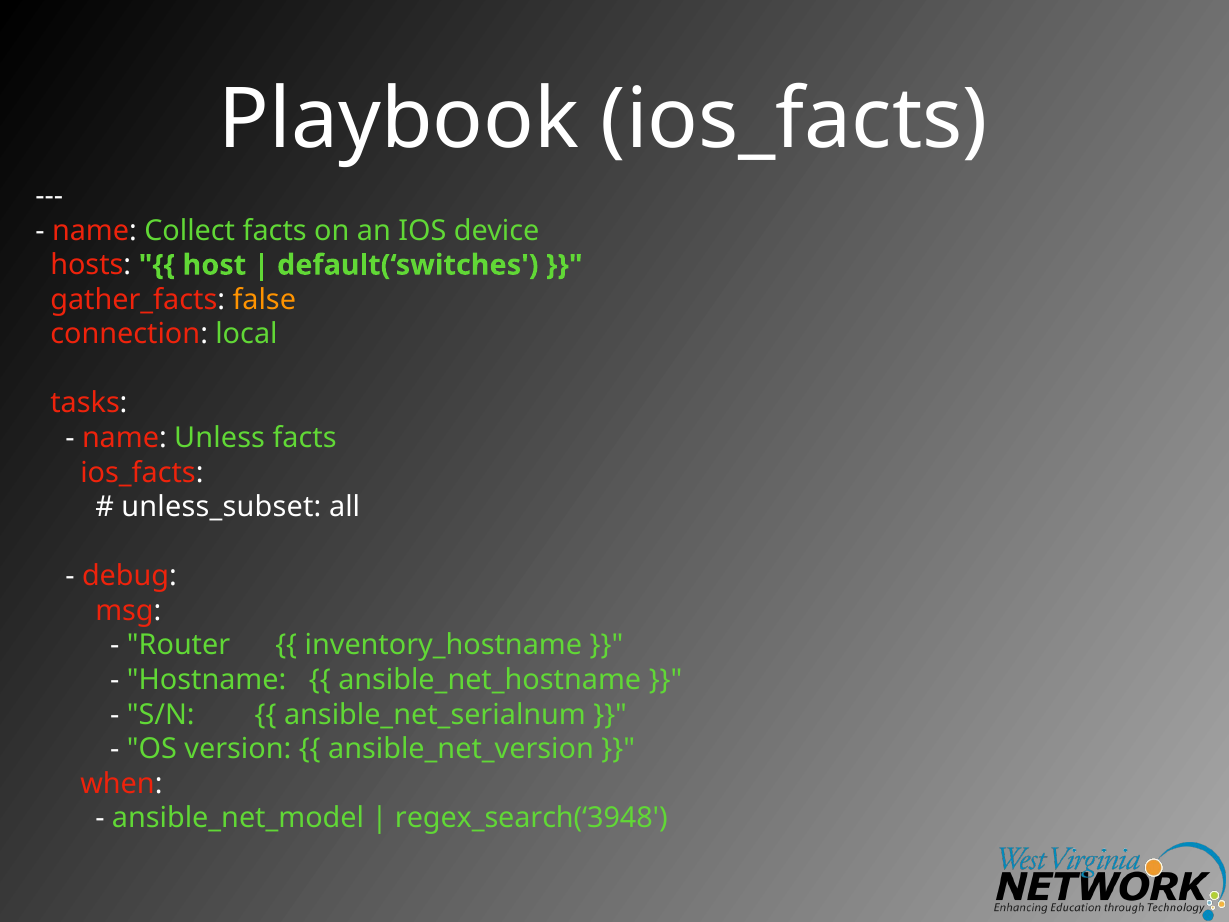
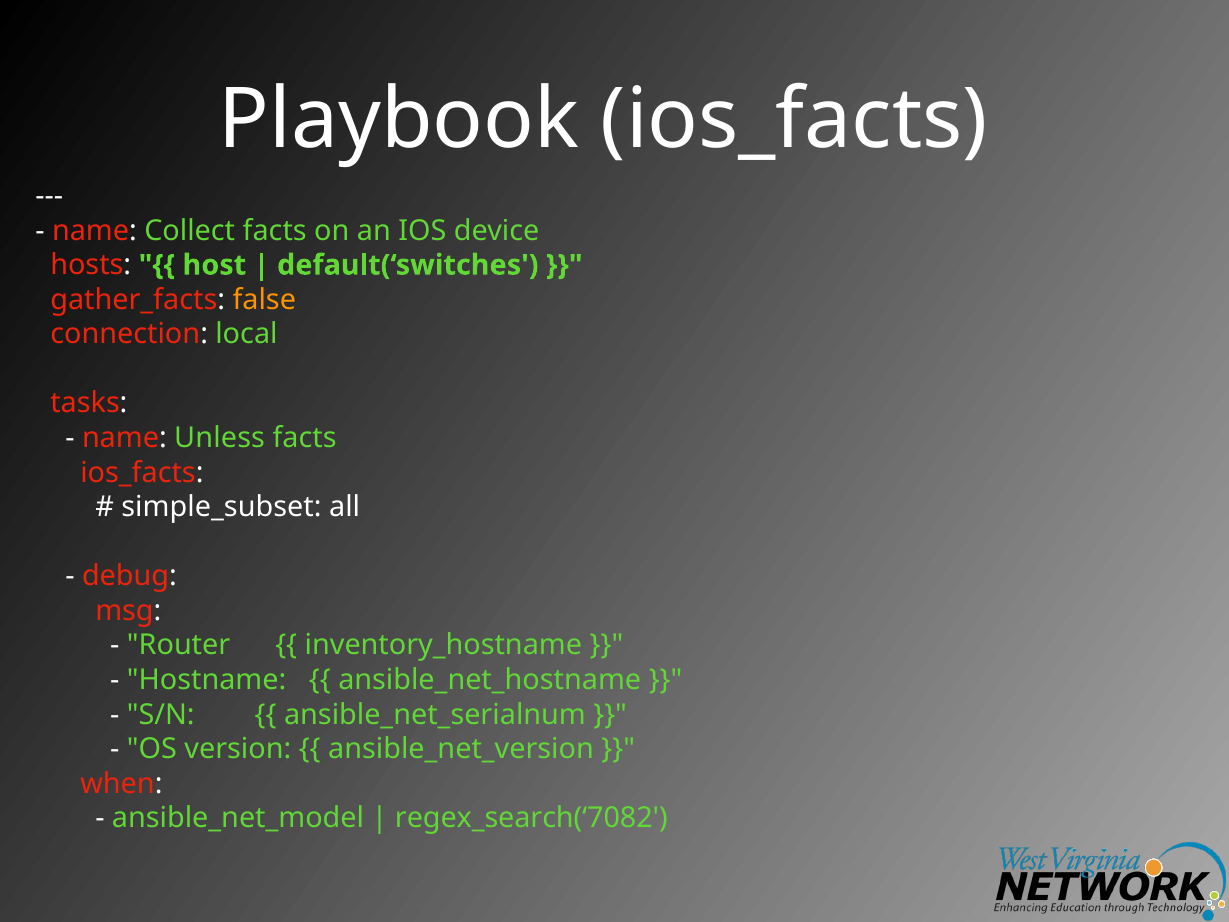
unless_subset: unless_subset -> simple_subset
regex_search(‘3948: regex_search(‘3948 -> regex_search(‘7082
